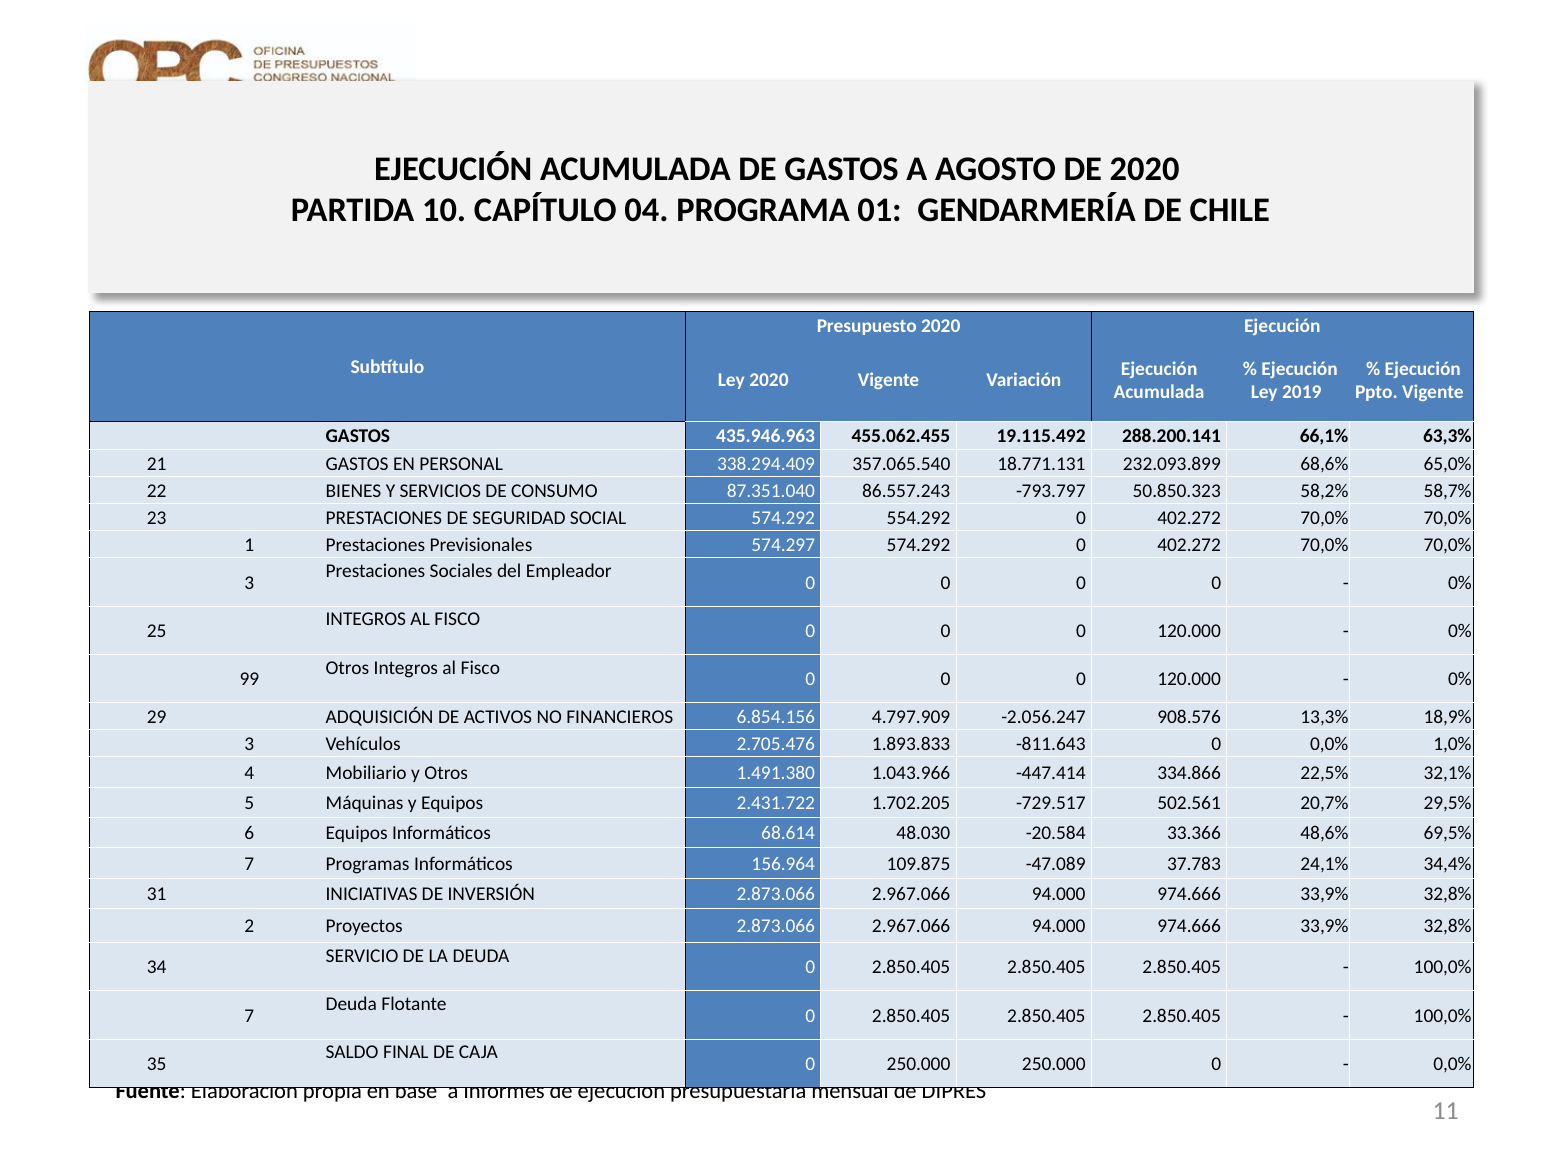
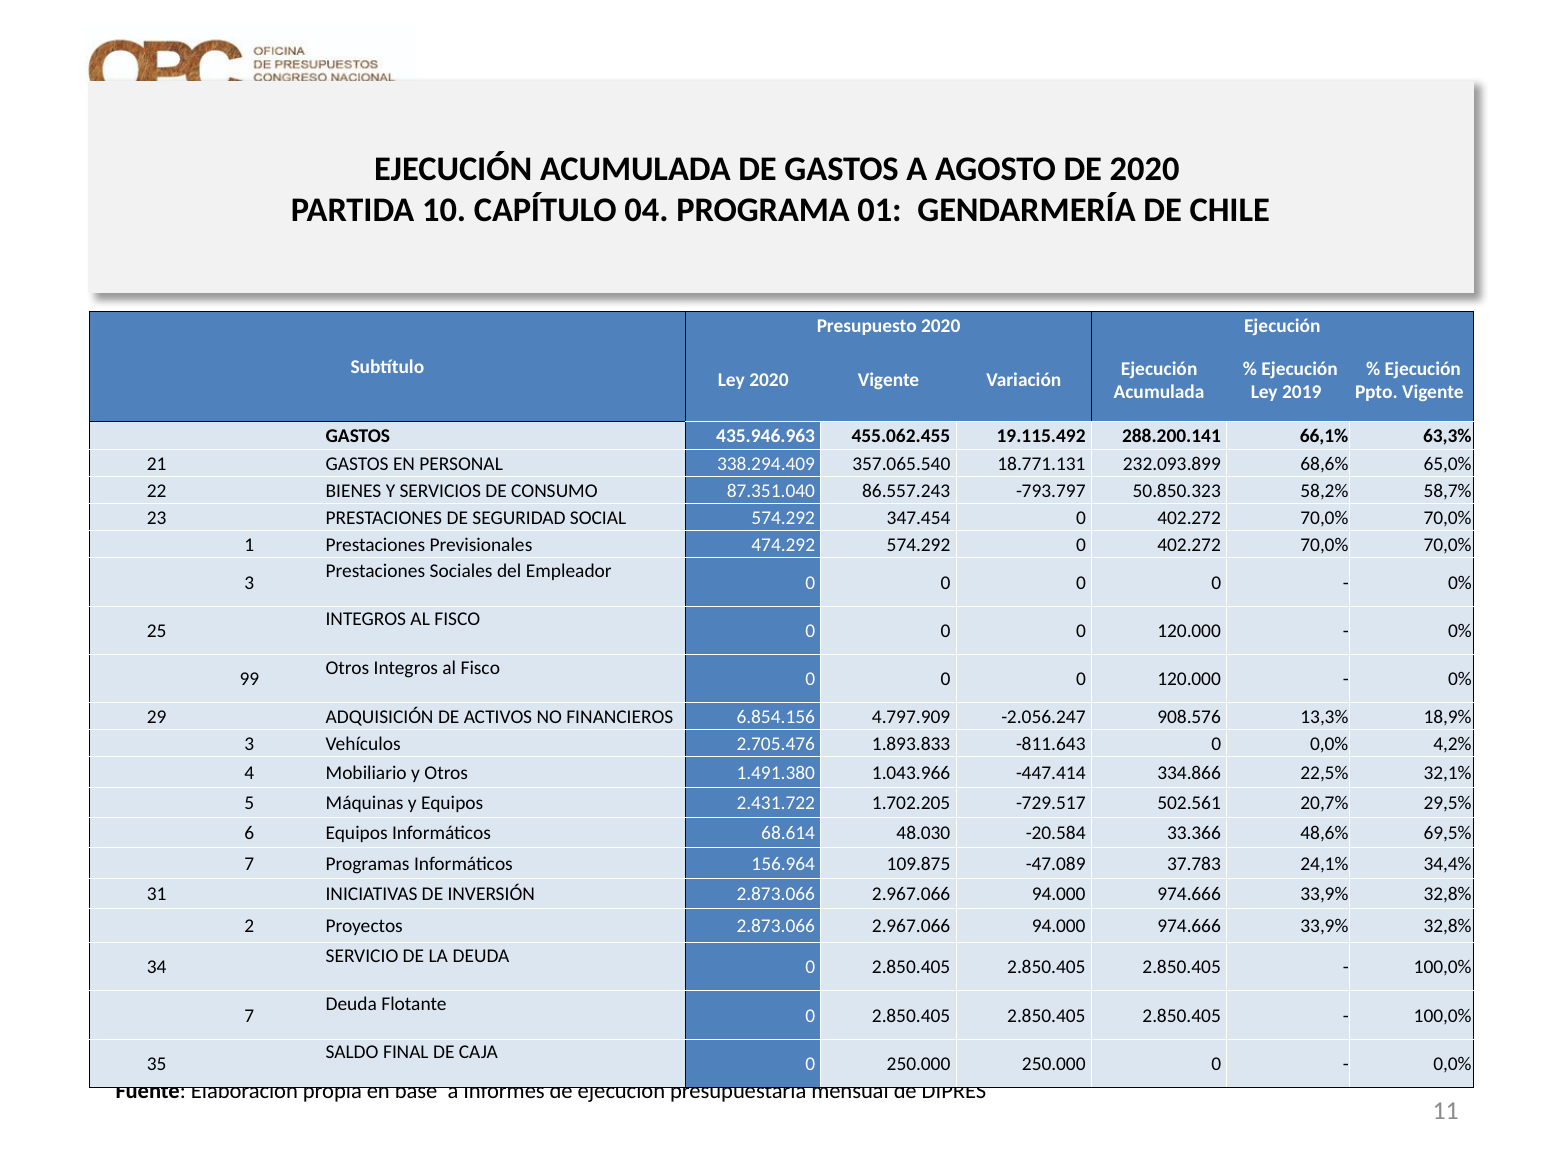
554.292: 554.292 -> 347.454
574.297: 574.297 -> 474.292
1,0%: 1,0% -> 4,2%
